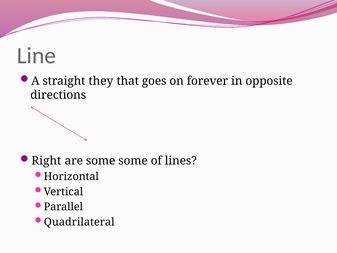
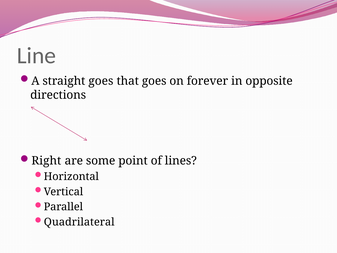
straight they: they -> goes
some some: some -> point
